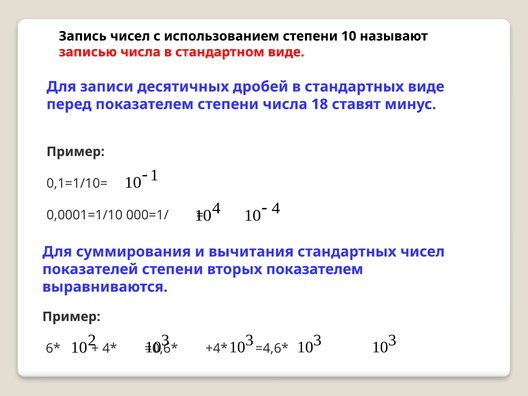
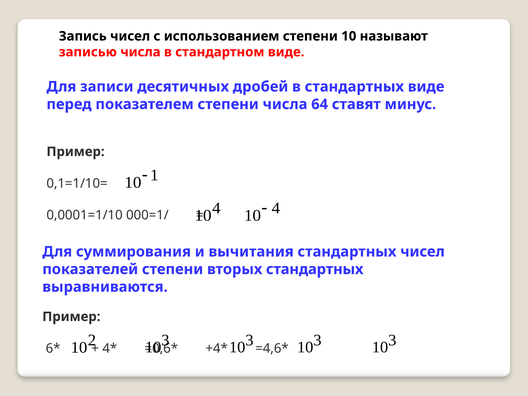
18: 18 -> 64
вторых показателем: показателем -> стандартных
